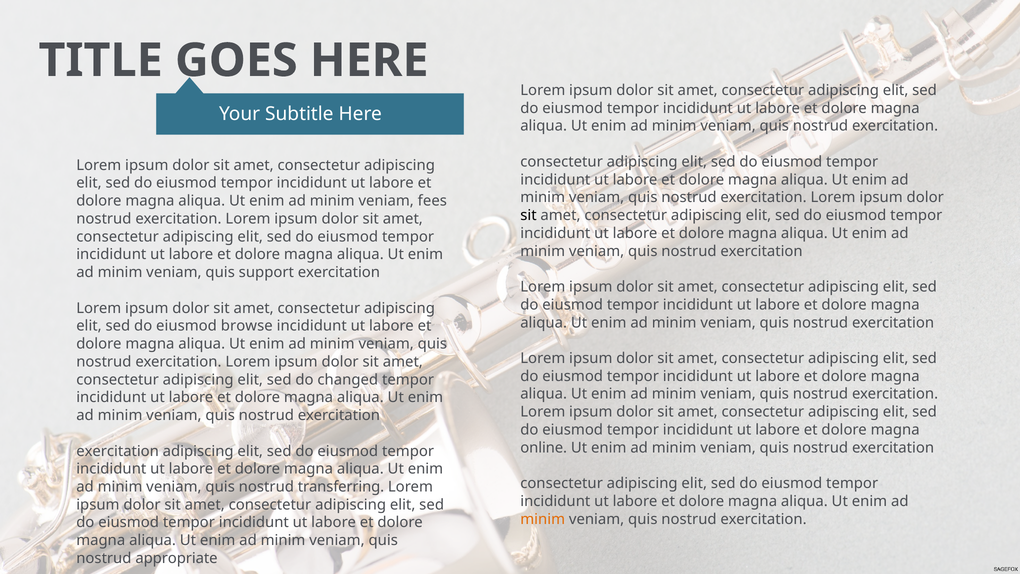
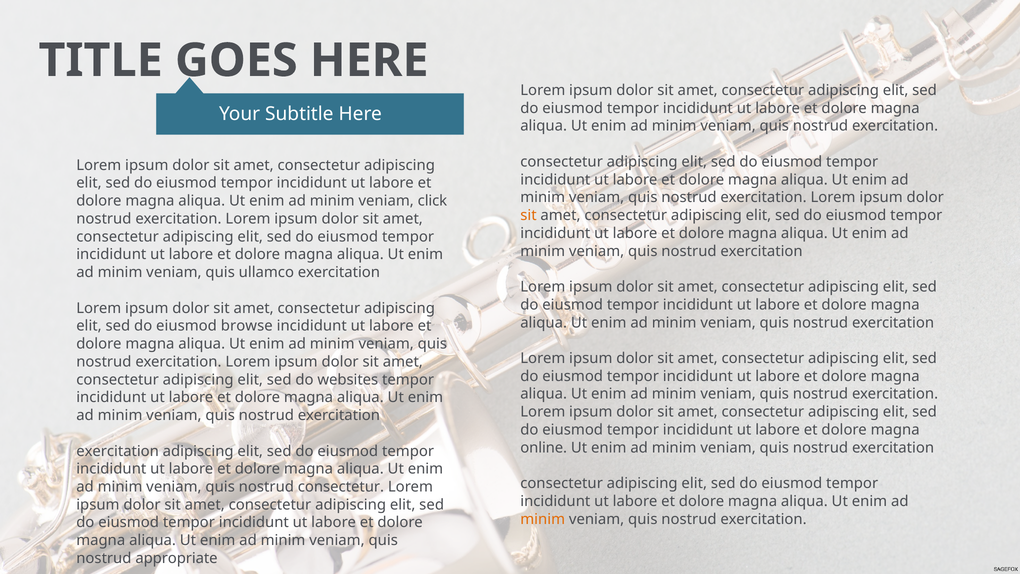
fees: fees -> click
sit at (528, 215) colour: black -> orange
support: support -> ullamco
changed: changed -> websites
nostrud transferring: transferring -> consectetur
